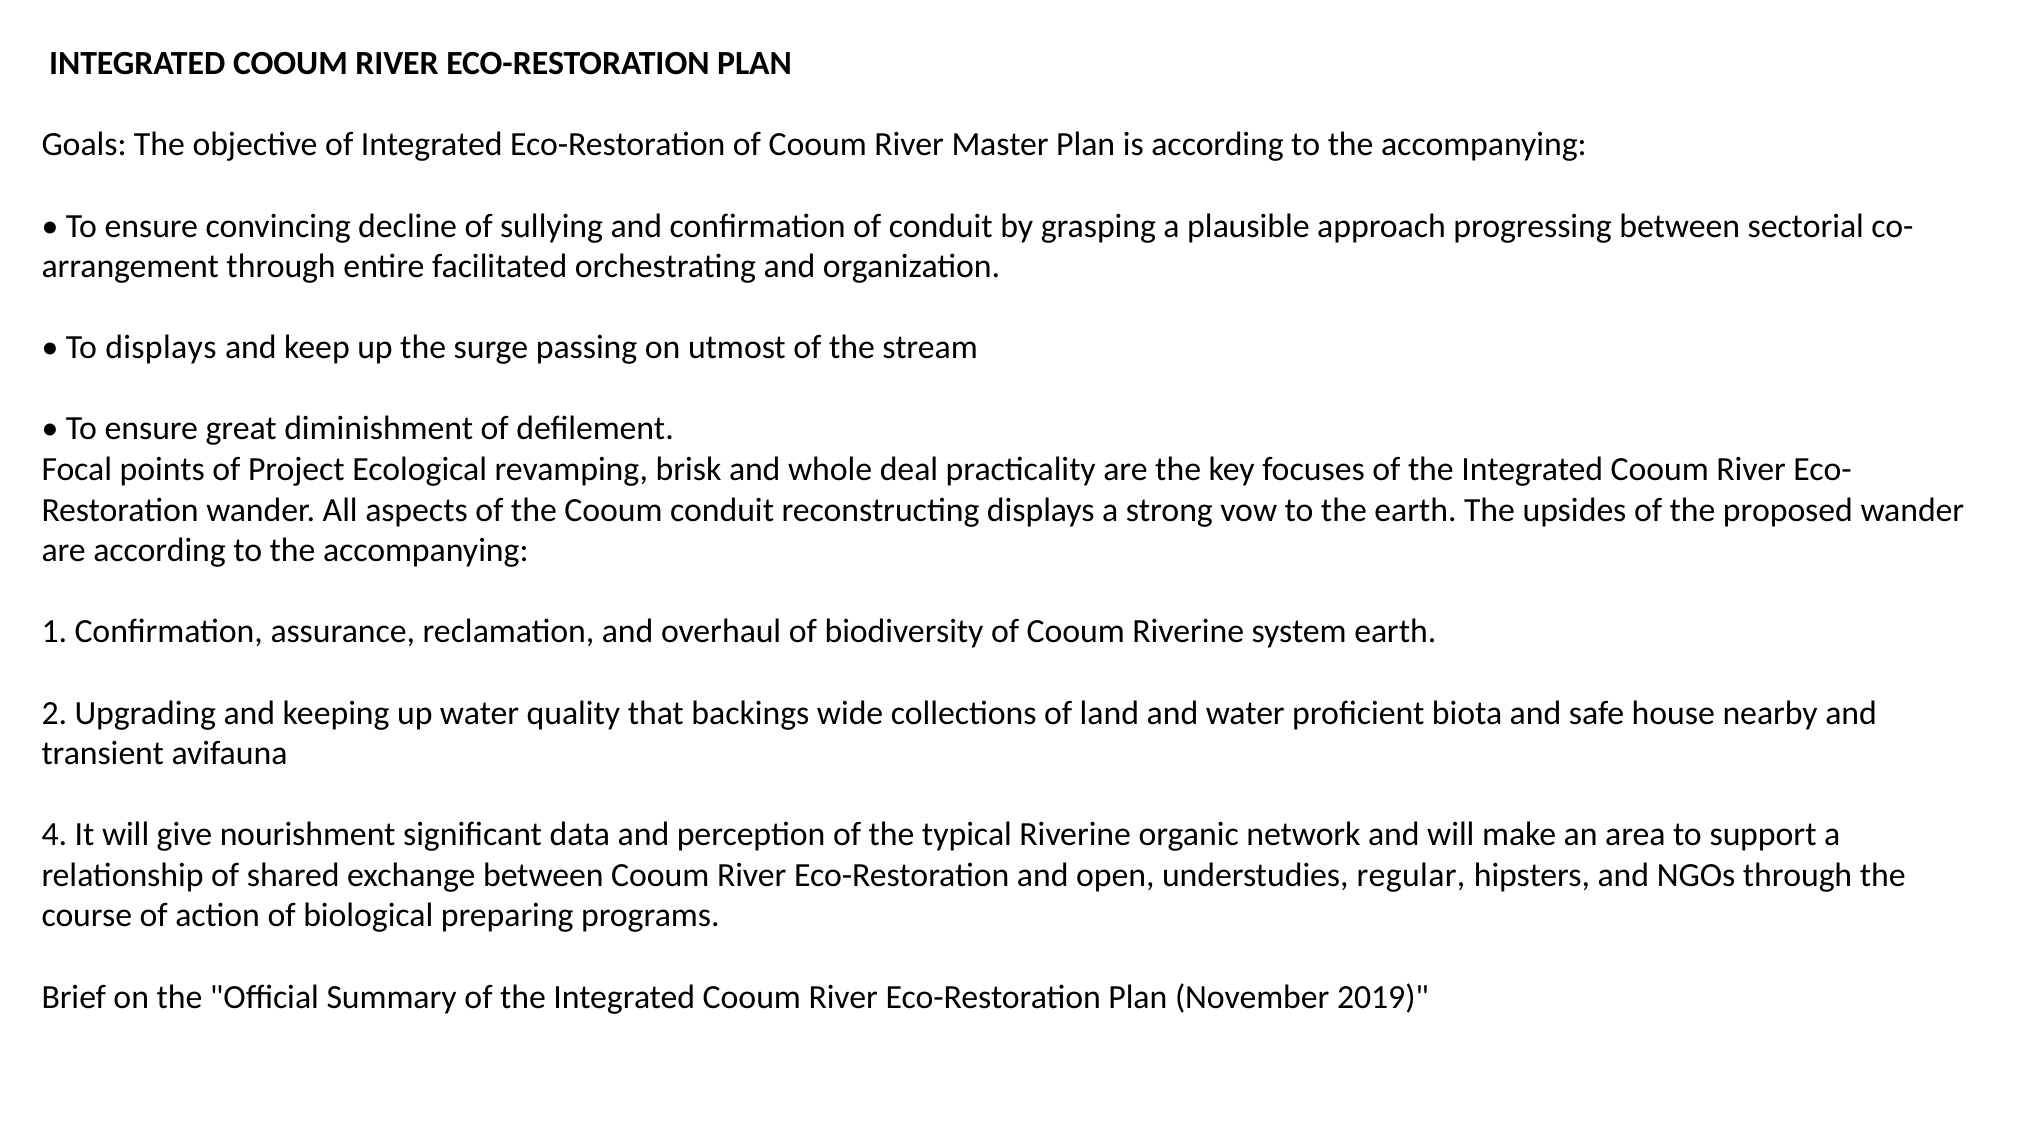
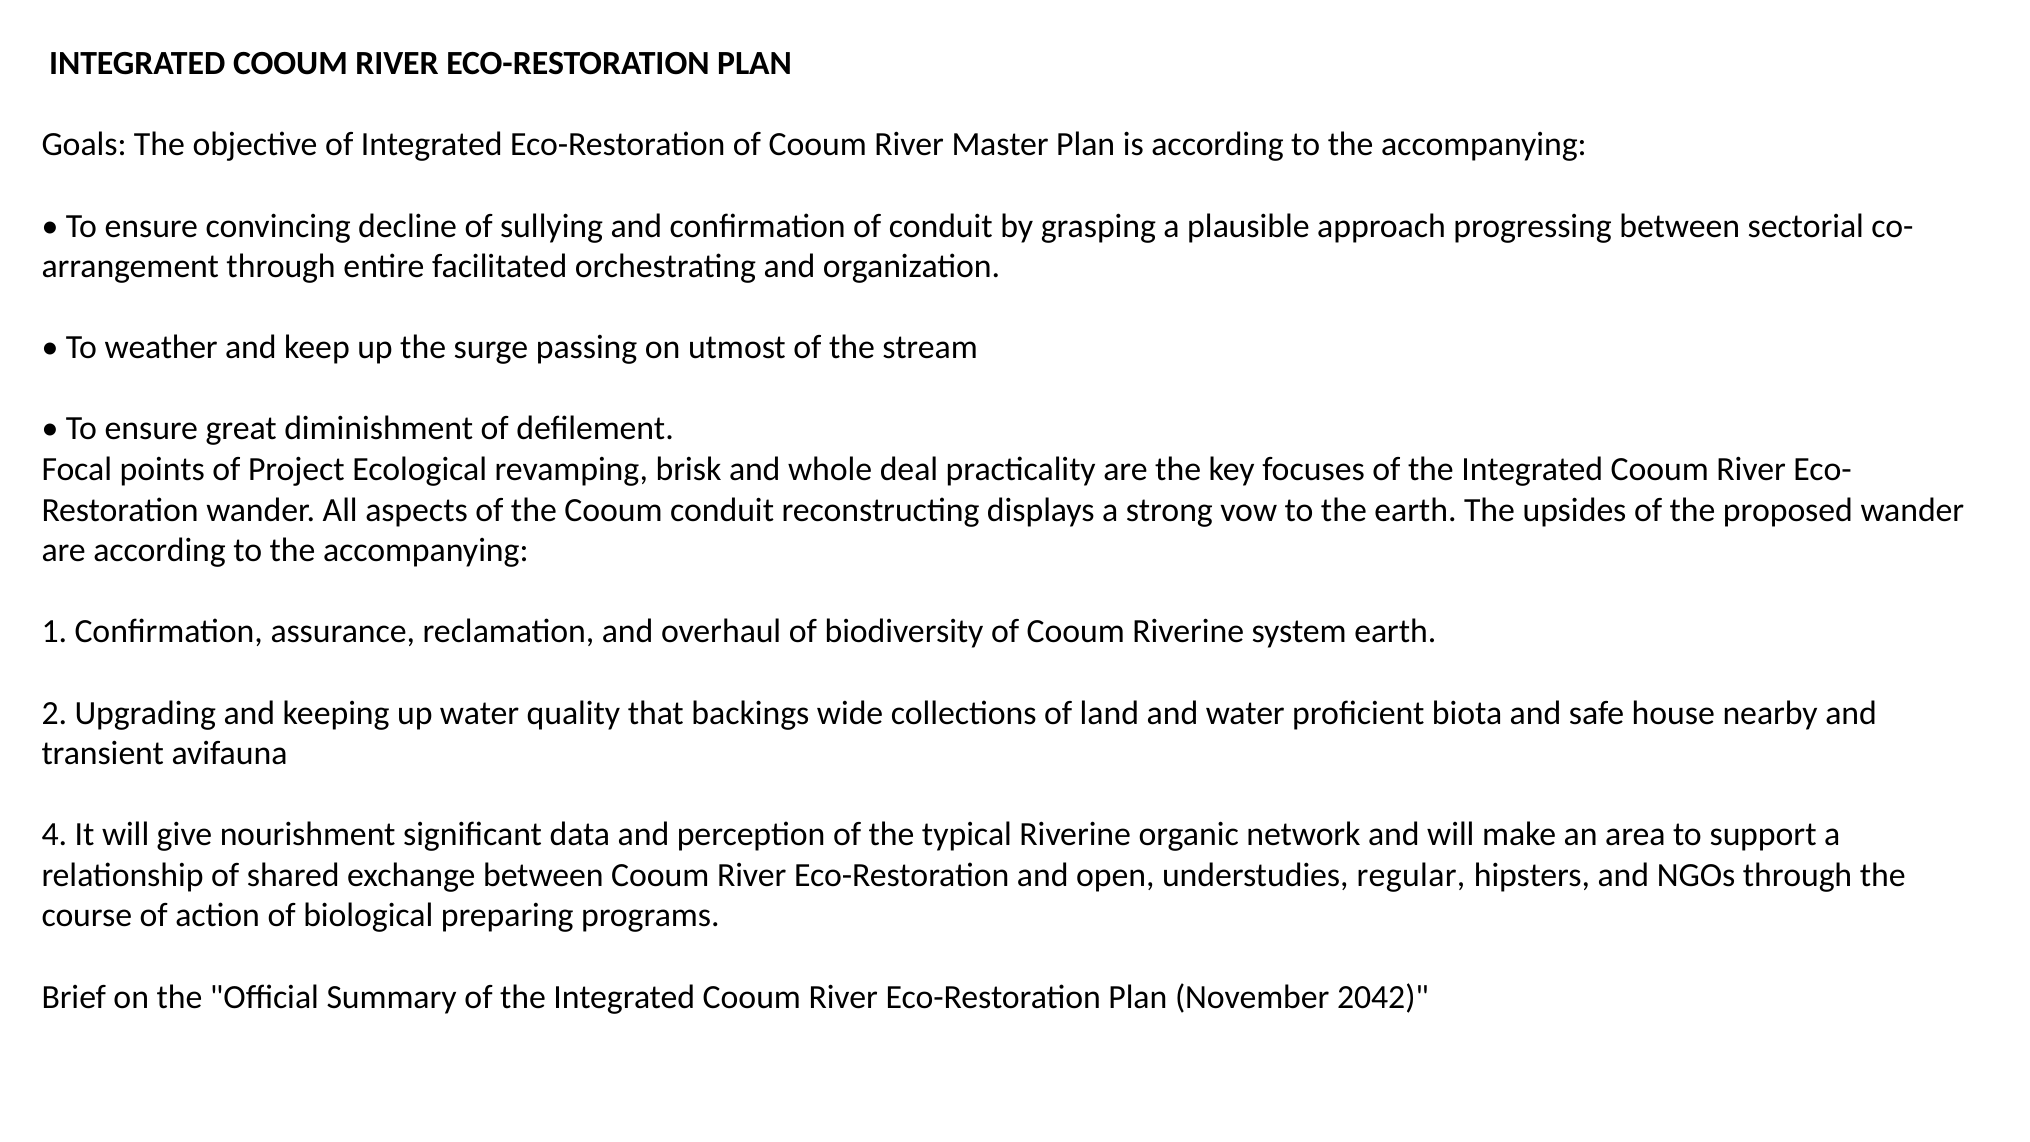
To displays: displays -> weather
2019: 2019 -> 2042
